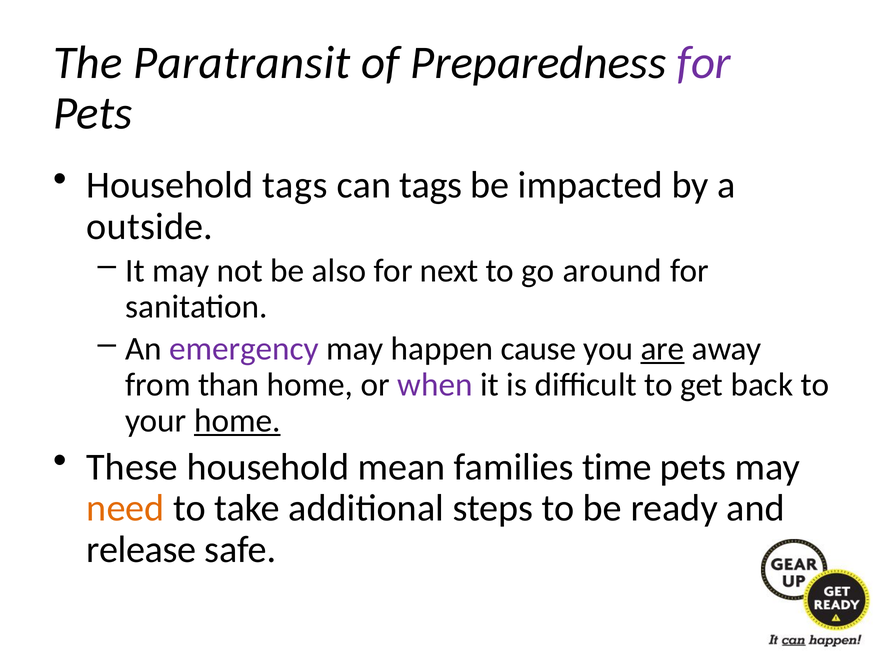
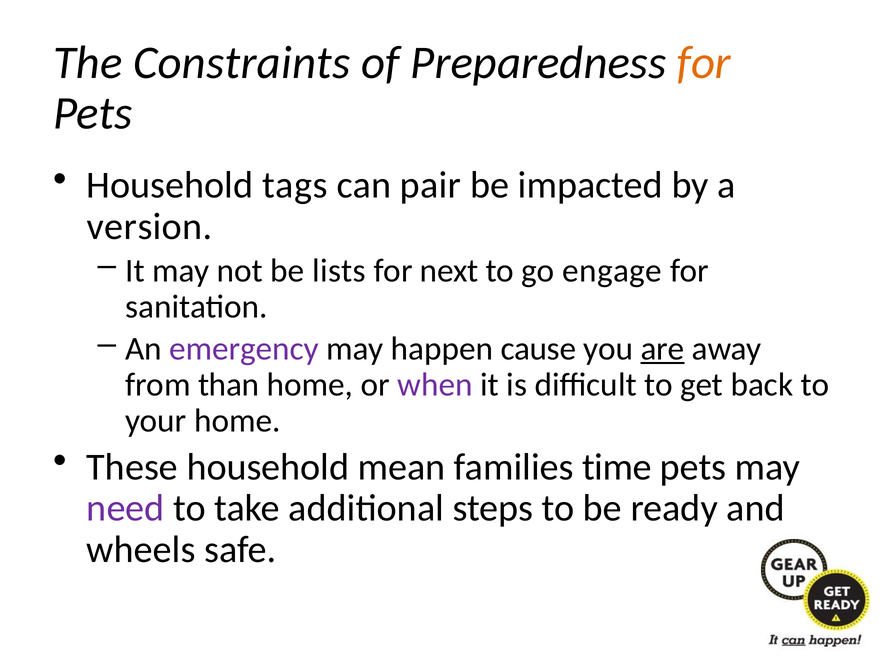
Paratransit: Paratransit -> Constraints
for at (704, 63) colour: purple -> orange
can tags: tags -> pair
outside: outside -> version
also: also -> lists
around: around -> engage
home at (237, 421) underline: present -> none
need colour: orange -> purple
release: release -> wheels
